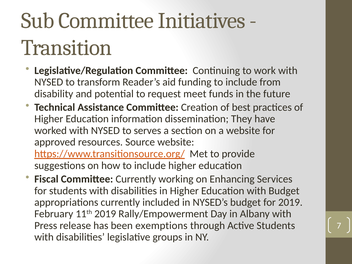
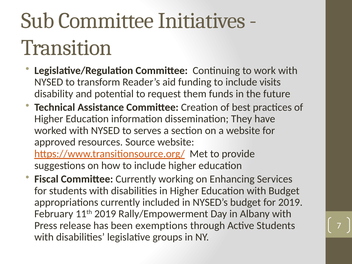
from: from -> visits
meet: meet -> them
